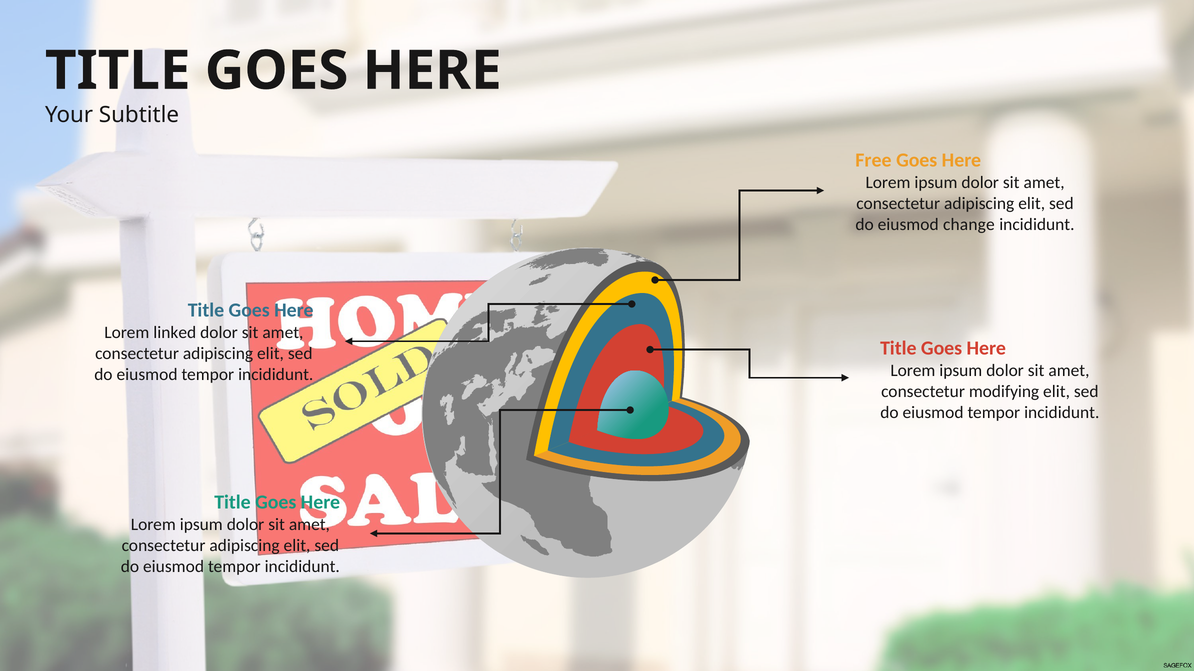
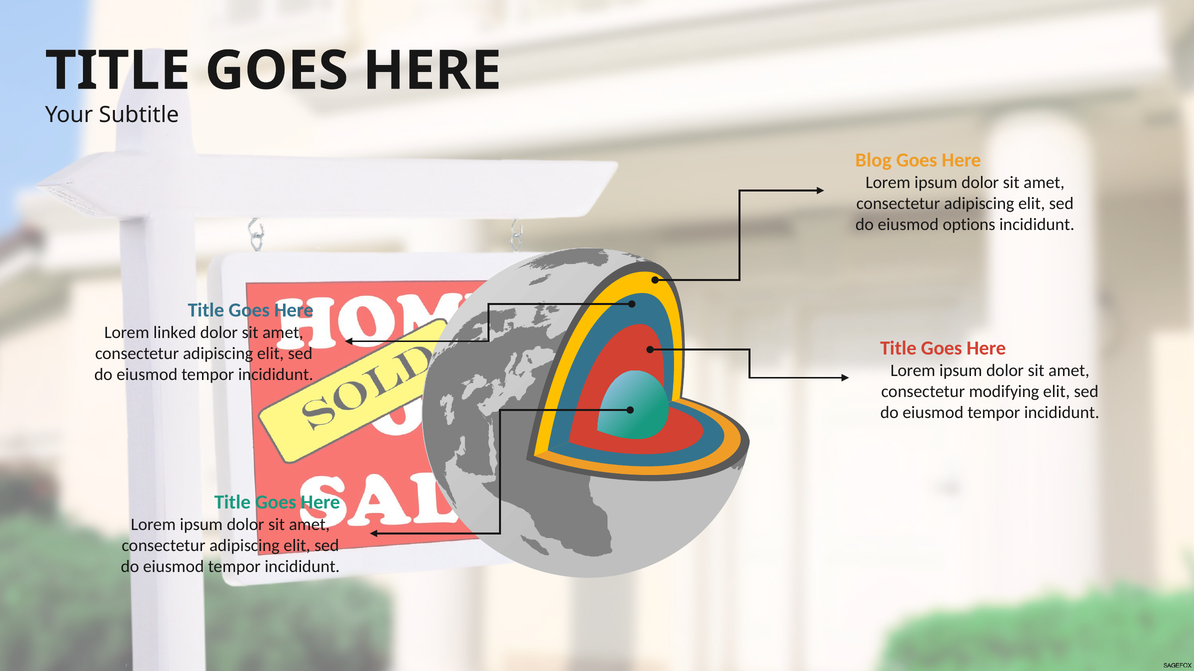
Free: Free -> Blog
change: change -> options
